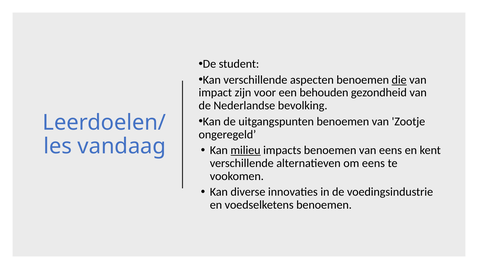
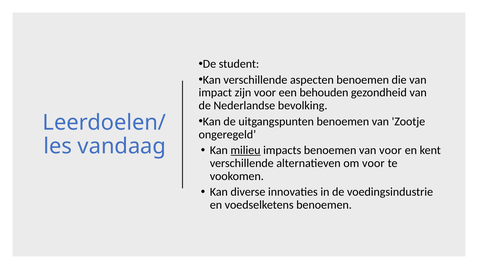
die underline: present -> none
van eens: eens -> voor
om eens: eens -> voor
